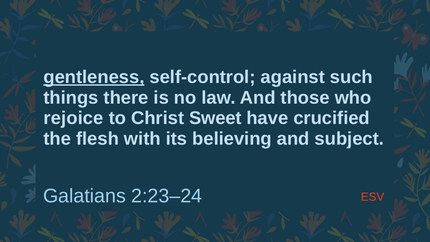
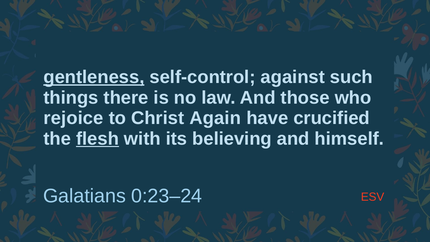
Sweet: Sweet -> Again
flesh underline: none -> present
subject: subject -> himself
2:23–24: 2:23–24 -> 0:23–24
